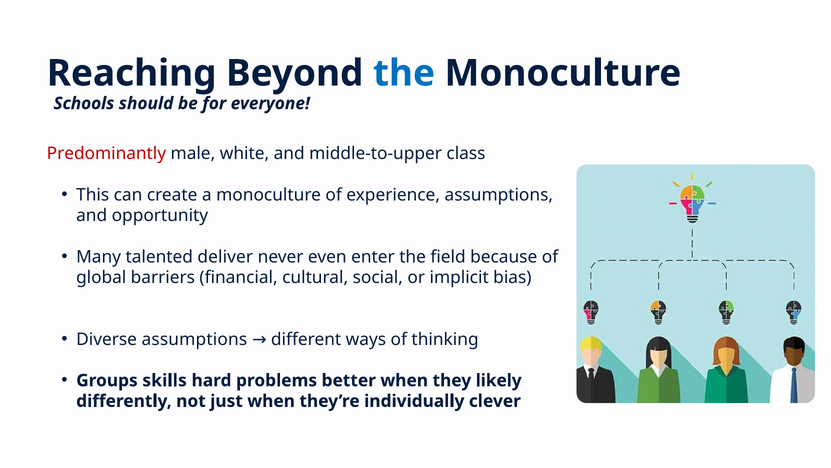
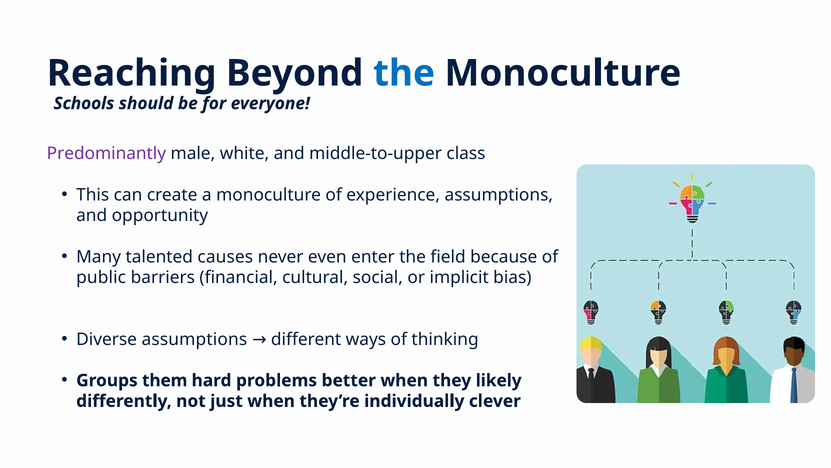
Predominantly colour: red -> purple
deliver: deliver -> causes
global: global -> public
skills: skills -> them
